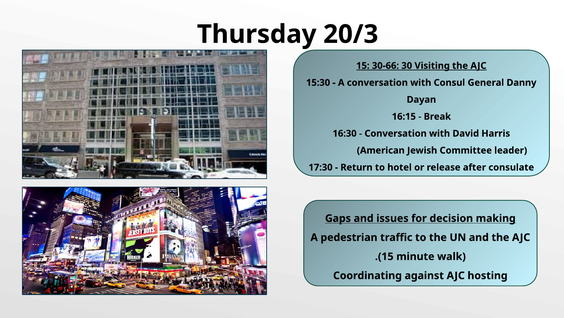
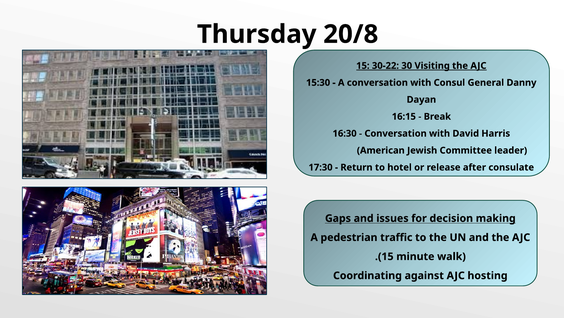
20/3: 20/3 -> 20/8
30-66: 30-66 -> 30-22
